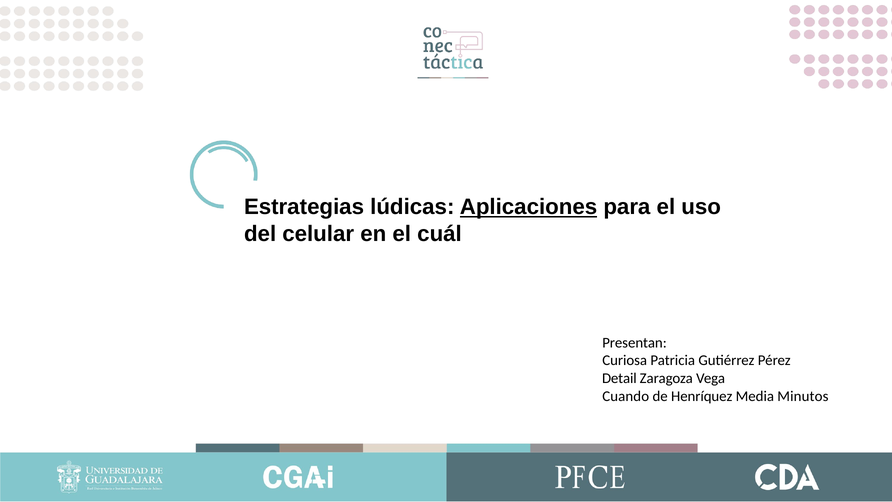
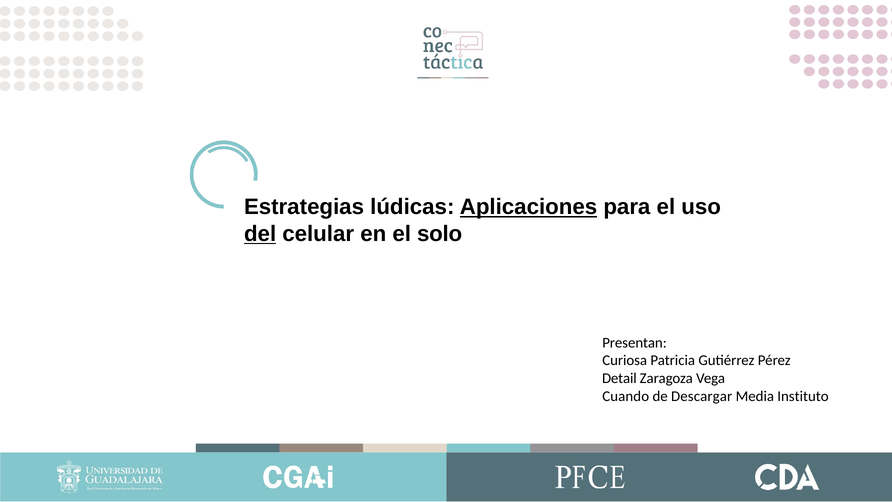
del underline: none -> present
cuál: cuál -> solo
Henríquez: Henríquez -> Descargar
Minutos: Minutos -> Instituto
